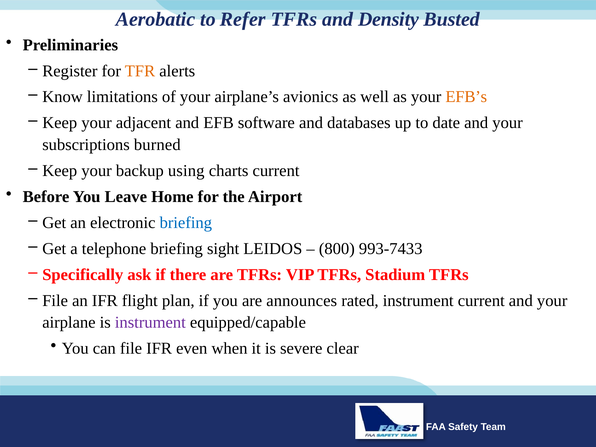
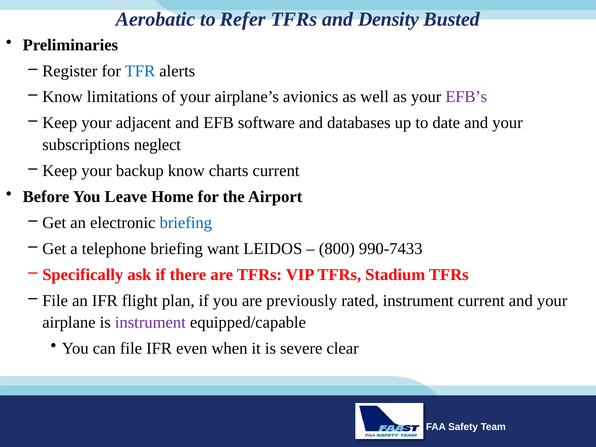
TFR colour: orange -> blue
EFB’s colour: orange -> purple
burned: burned -> neglect
backup using: using -> know
sight: sight -> want
993-7433: 993-7433 -> 990-7433
announces: announces -> previously
